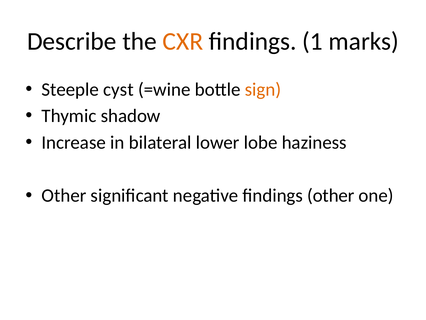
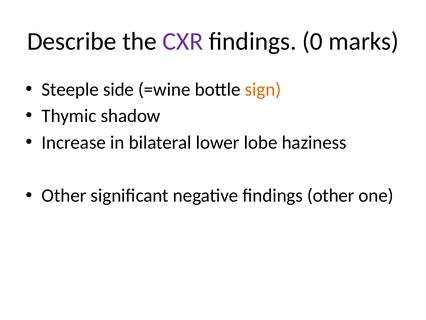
CXR colour: orange -> purple
1: 1 -> 0
cyst: cyst -> side
